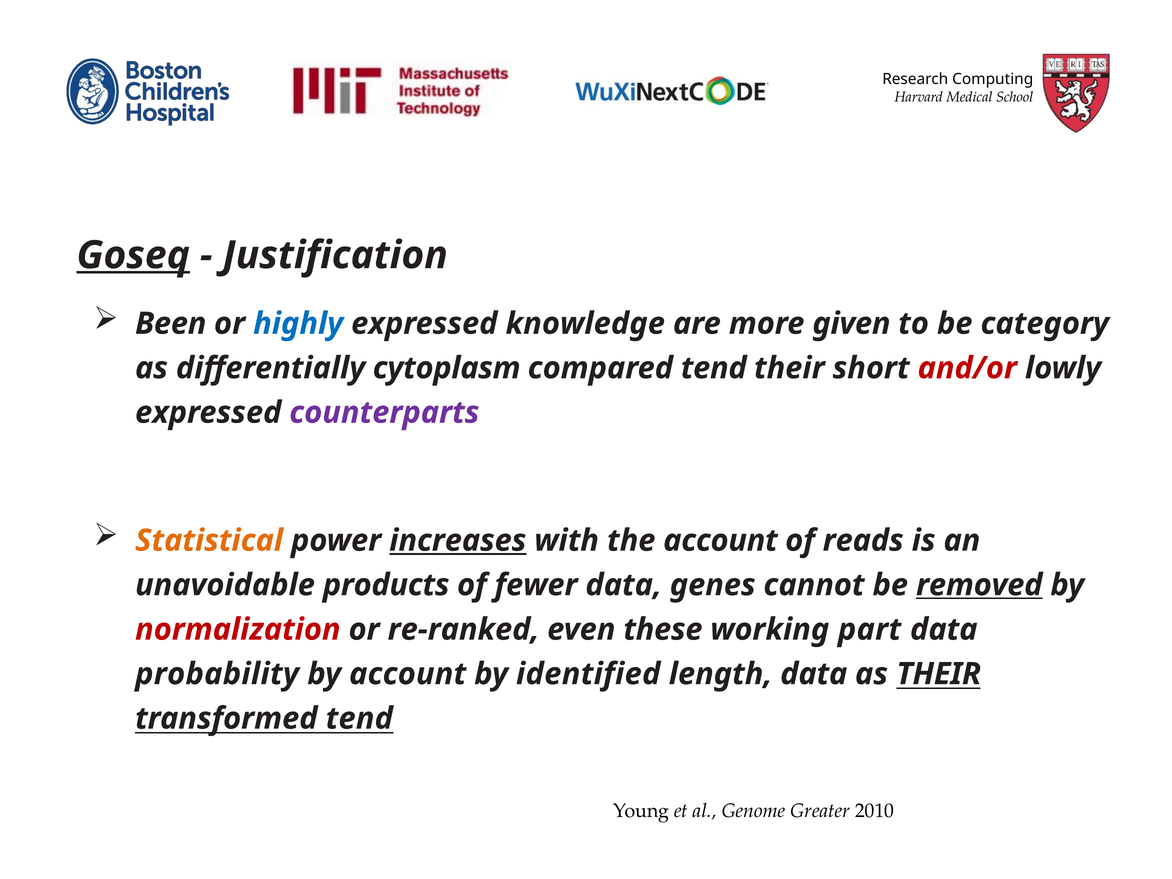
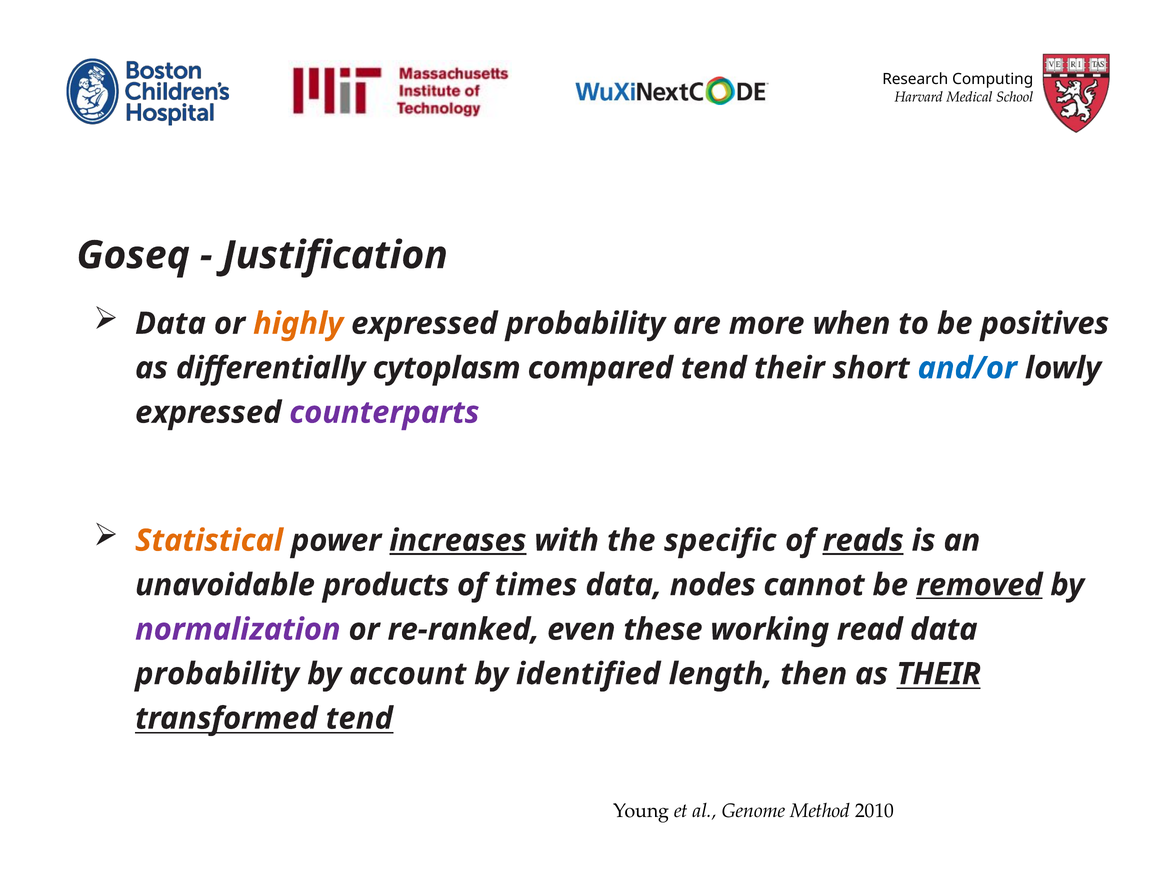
Goseq underline: present -> none
Been at (171, 324): Been -> Data
highly colour: blue -> orange
expressed knowledge: knowledge -> probability
given: given -> when
category: category -> positives
and/or colour: red -> blue
the account: account -> specific
reads underline: none -> present
fewer: fewer -> times
genes: genes -> nodes
normalization colour: red -> purple
part: part -> read
length data: data -> then
Greater: Greater -> Method
